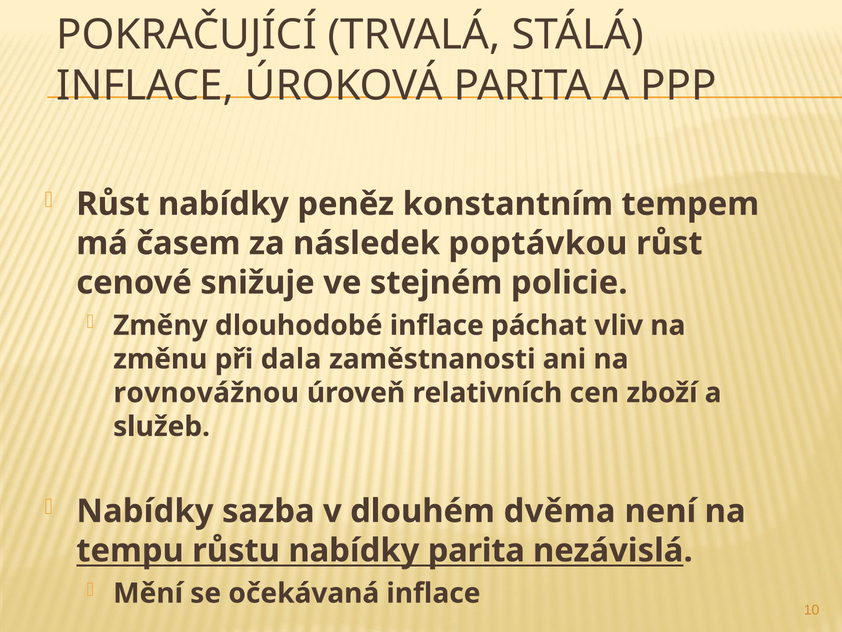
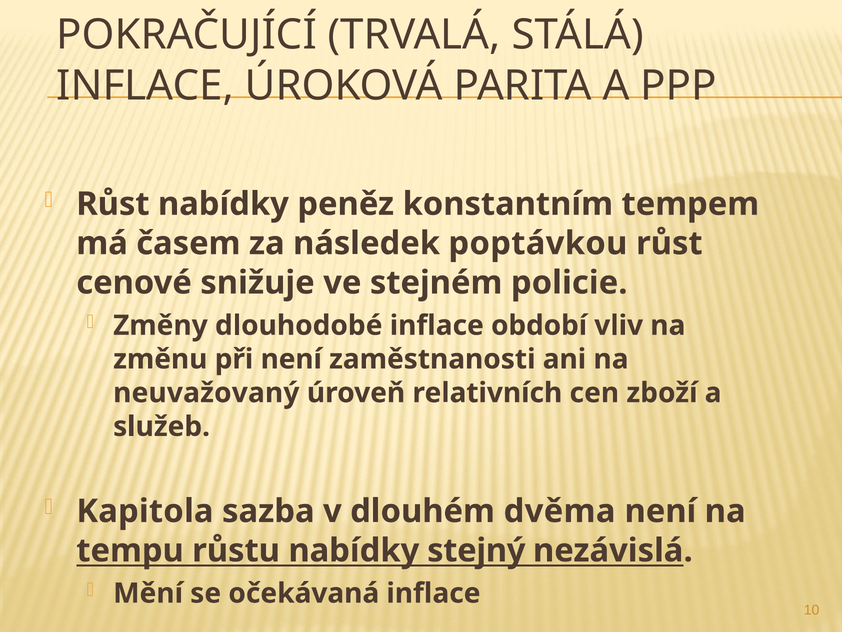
páchat: páchat -> období
při dala: dala -> není
rovnovážnou: rovnovážnou -> neuvažovaný
Nabídky at (145, 511): Nabídky -> Kapitola
nabídky parita: parita -> stejný
